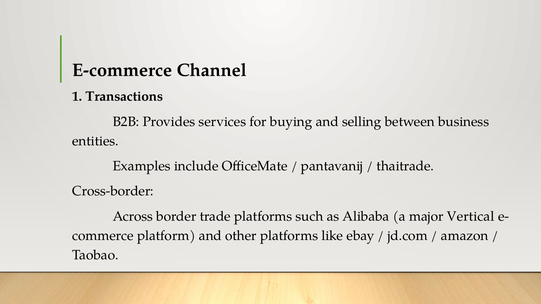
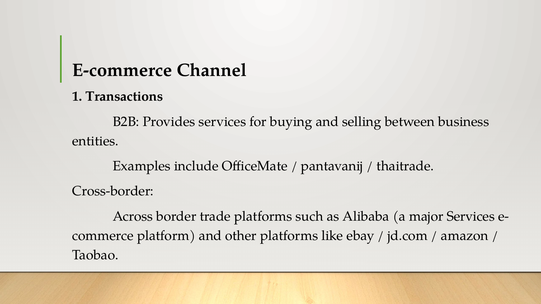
major Vertical: Vertical -> Services
